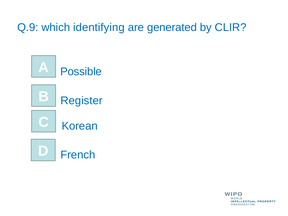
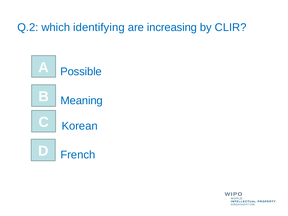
Q.9: Q.9 -> Q.2
generated: generated -> increasing
Register: Register -> Meaning
